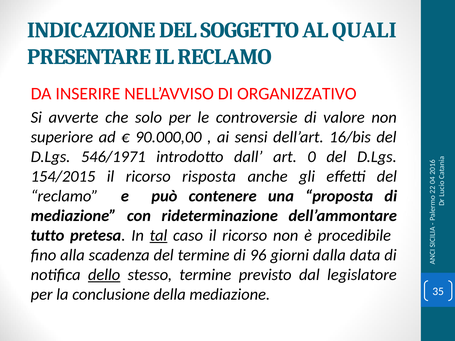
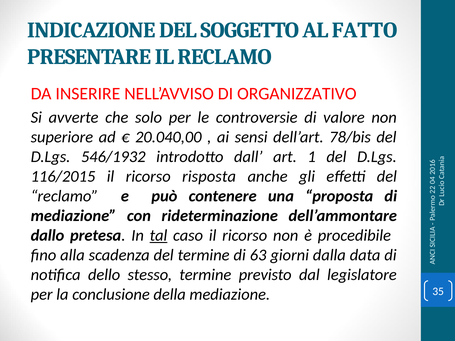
QUALI: QUALI -> FATTO
90.000,00: 90.000,00 -> 20.040,00
16/bis: 16/bis -> 78/bis
546/1971: 546/1971 -> 546/1932
art 0: 0 -> 1
154/2015: 154/2015 -> 116/2015
tutto: tutto -> dallo
96: 96 -> 63
dello underline: present -> none
